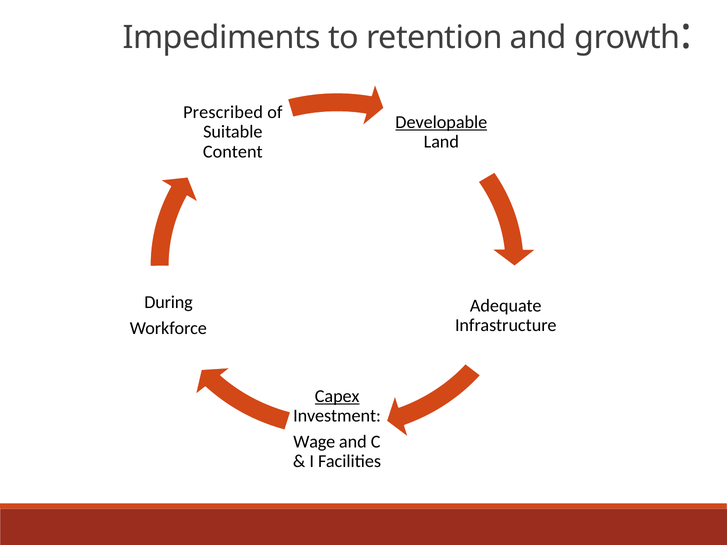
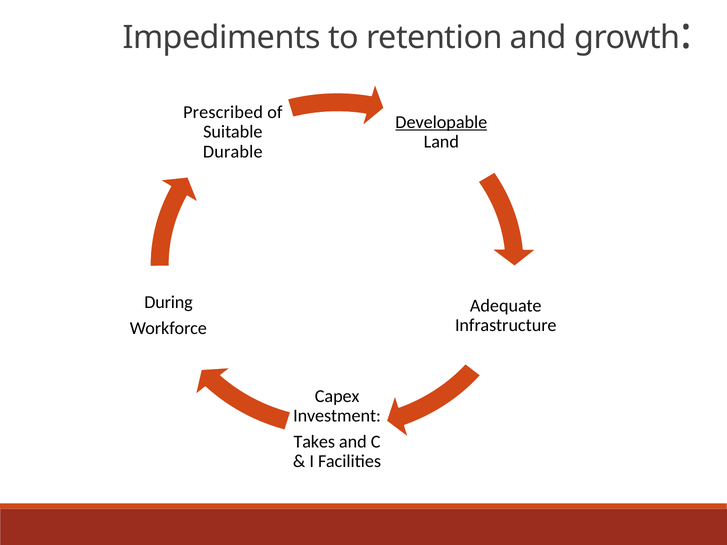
Content: Content -> Durable
Capex underline: present -> none
Wage: Wage -> Takes
